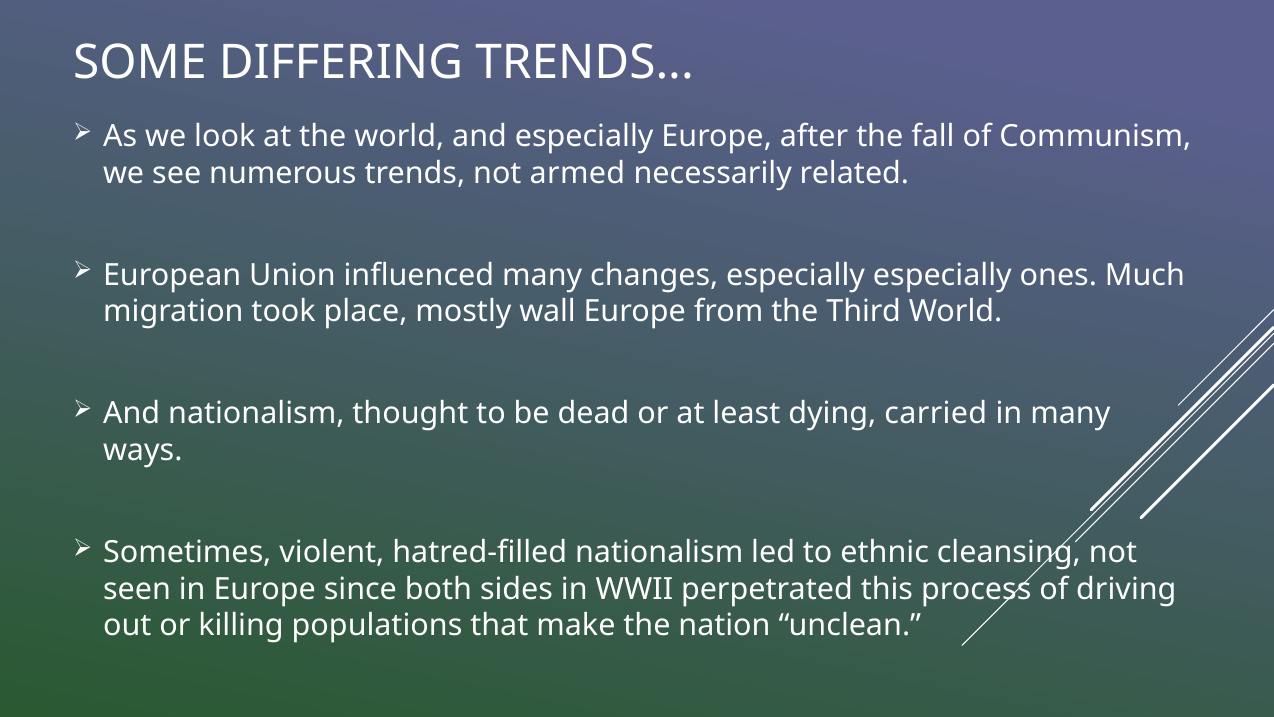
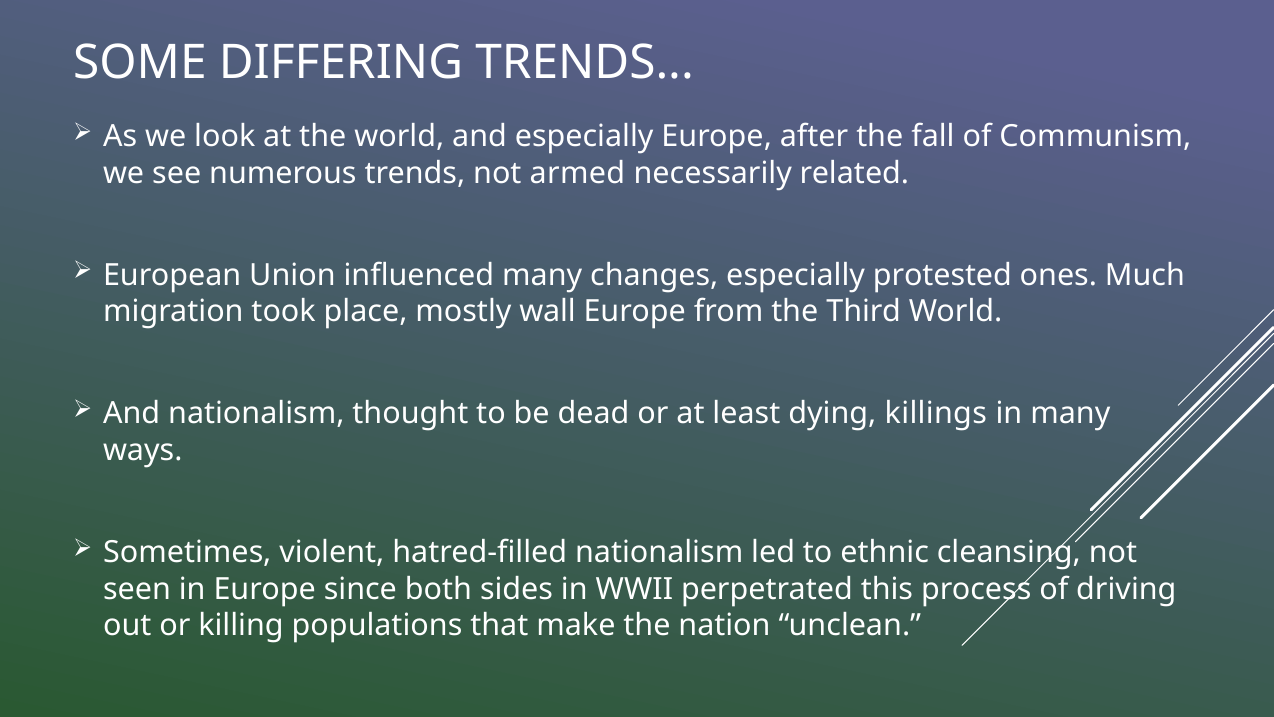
especially especially: especially -> protested
carried: carried -> killings
